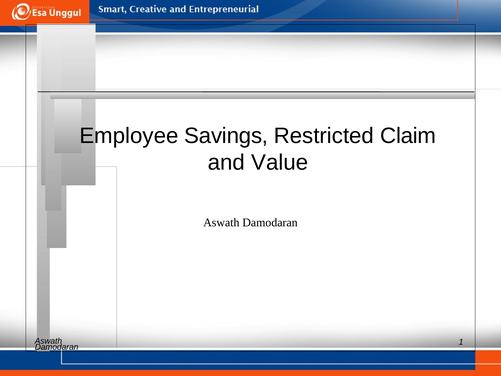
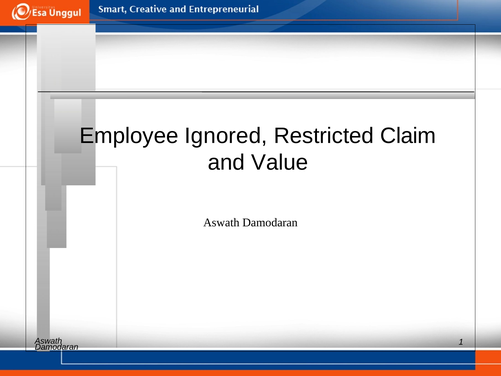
Savings: Savings -> Ignored
